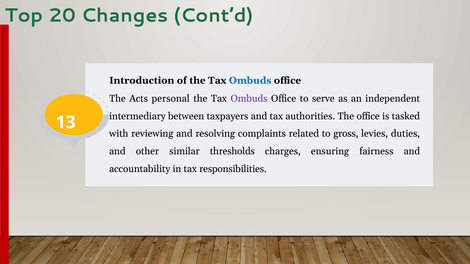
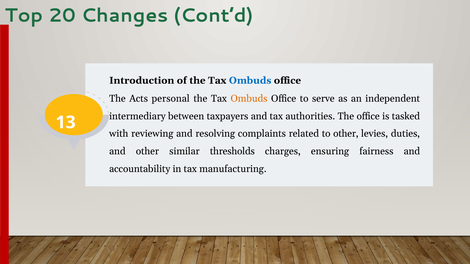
Ombuds at (249, 99) colour: purple -> orange
to gross: gross -> other
responsibilities: responsibilities -> manufacturing
